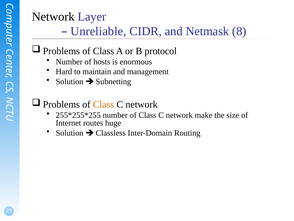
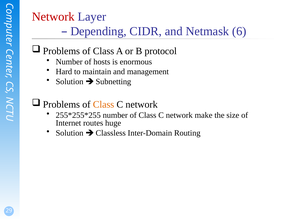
Network at (53, 17) colour: black -> red
Unreliable: Unreliable -> Depending
8: 8 -> 6
